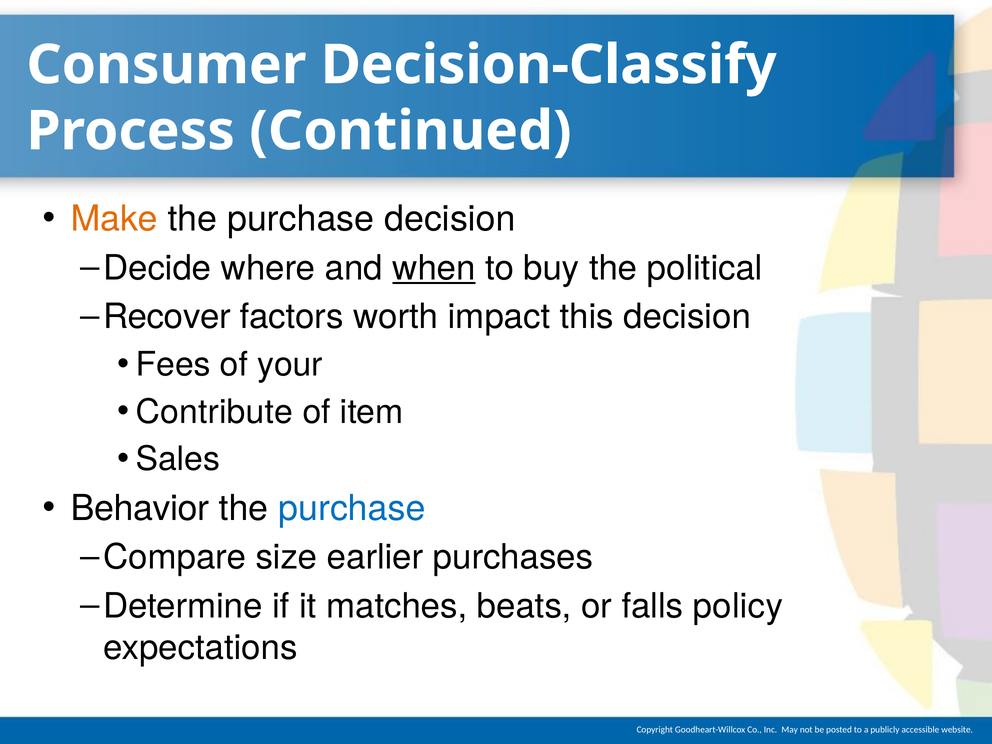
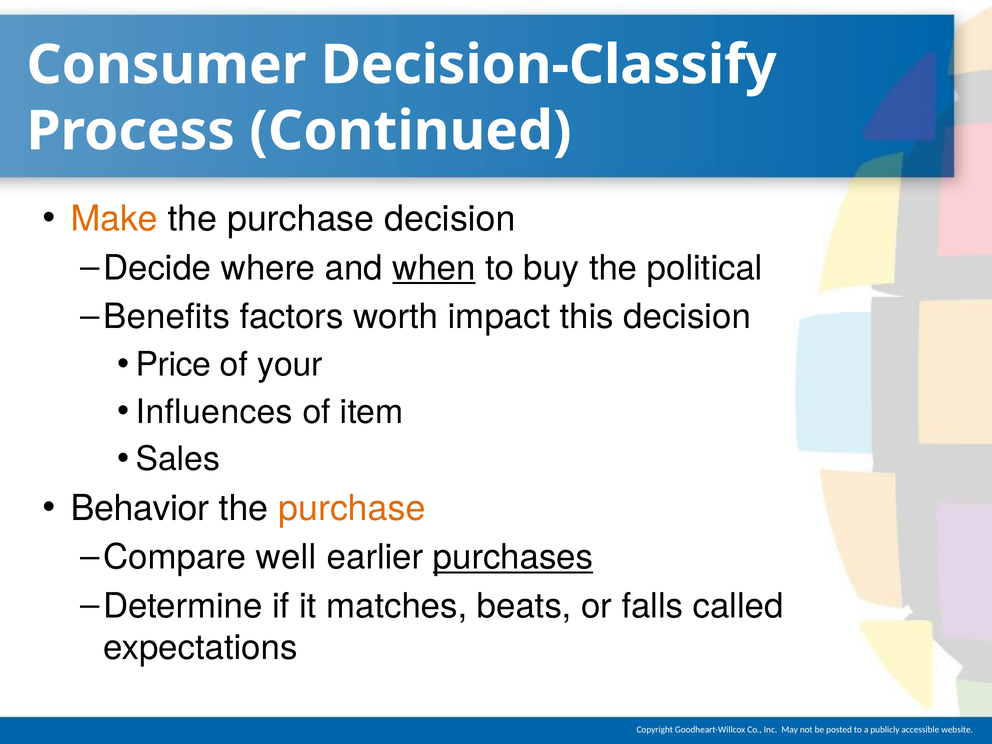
Recover: Recover -> Benefits
Fees: Fees -> Price
Contribute: Contribute -> Influences
purchase at (352, 508) colour: blue -> orange
size: size -> well
purchases underline: none -> present
policy: policy -> called
